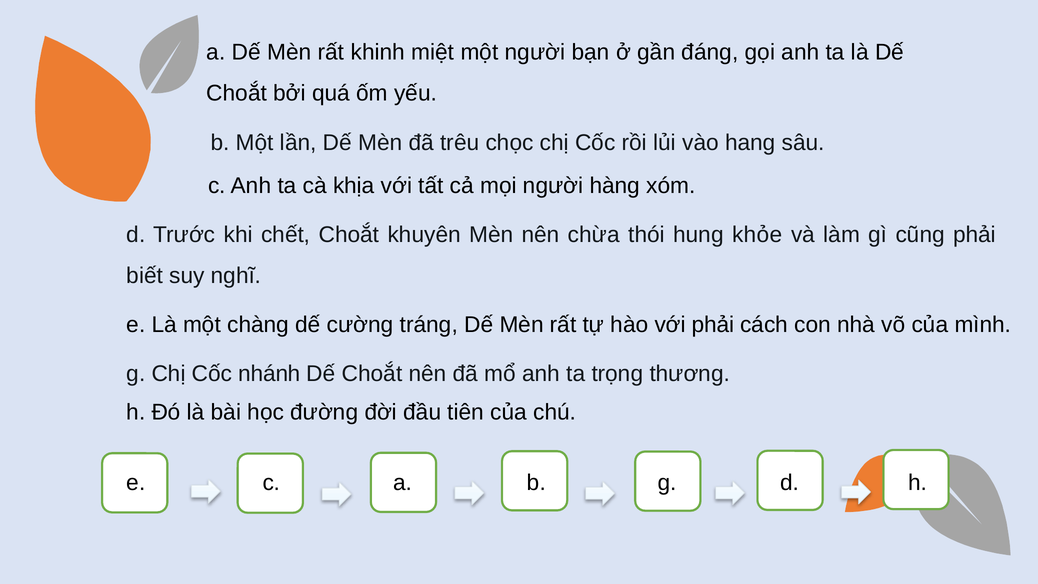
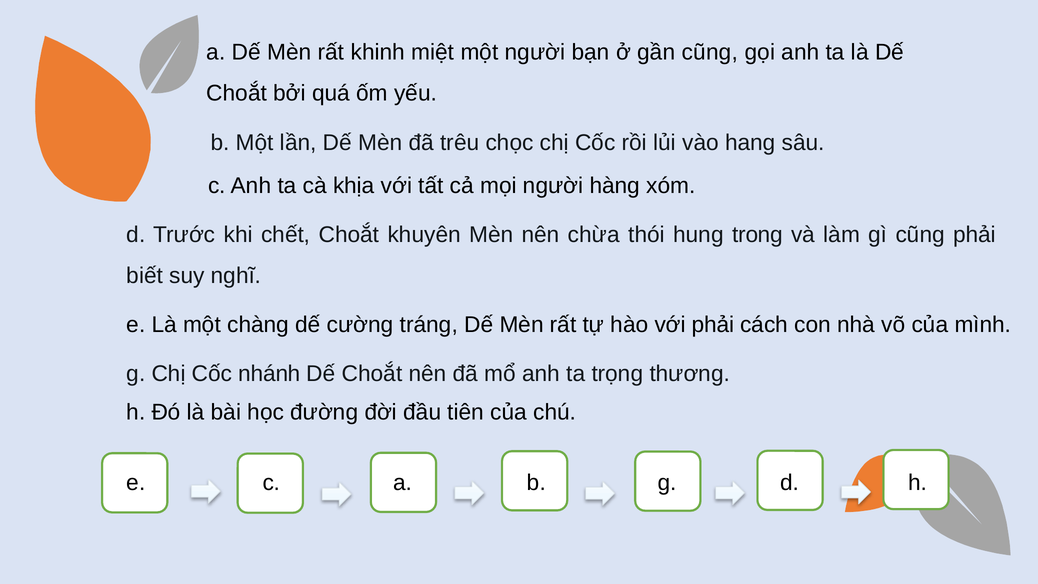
gần đáng: đáng -> cũng
khỏe: khỏe -> trong
